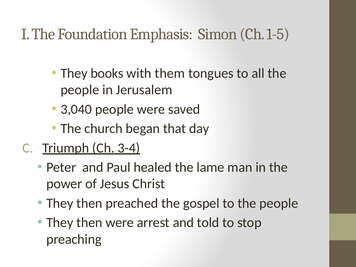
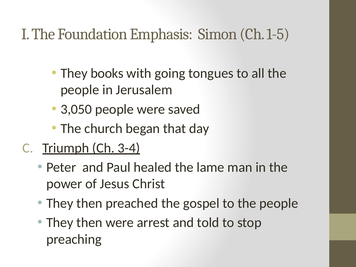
them: them -> going
3,040: 3,040 -> 3,050
